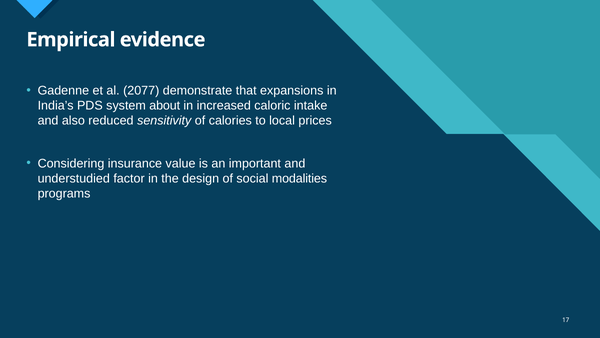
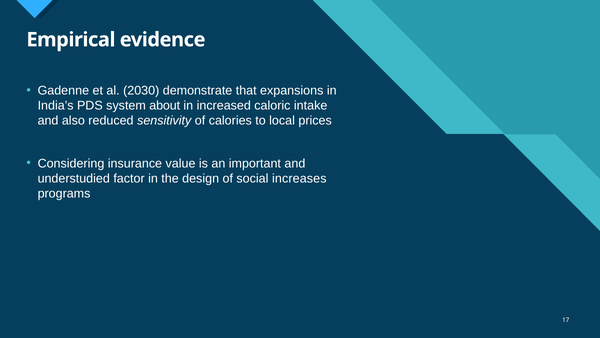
2077: 2077 -> 2030
modalities: modalities -> increases
